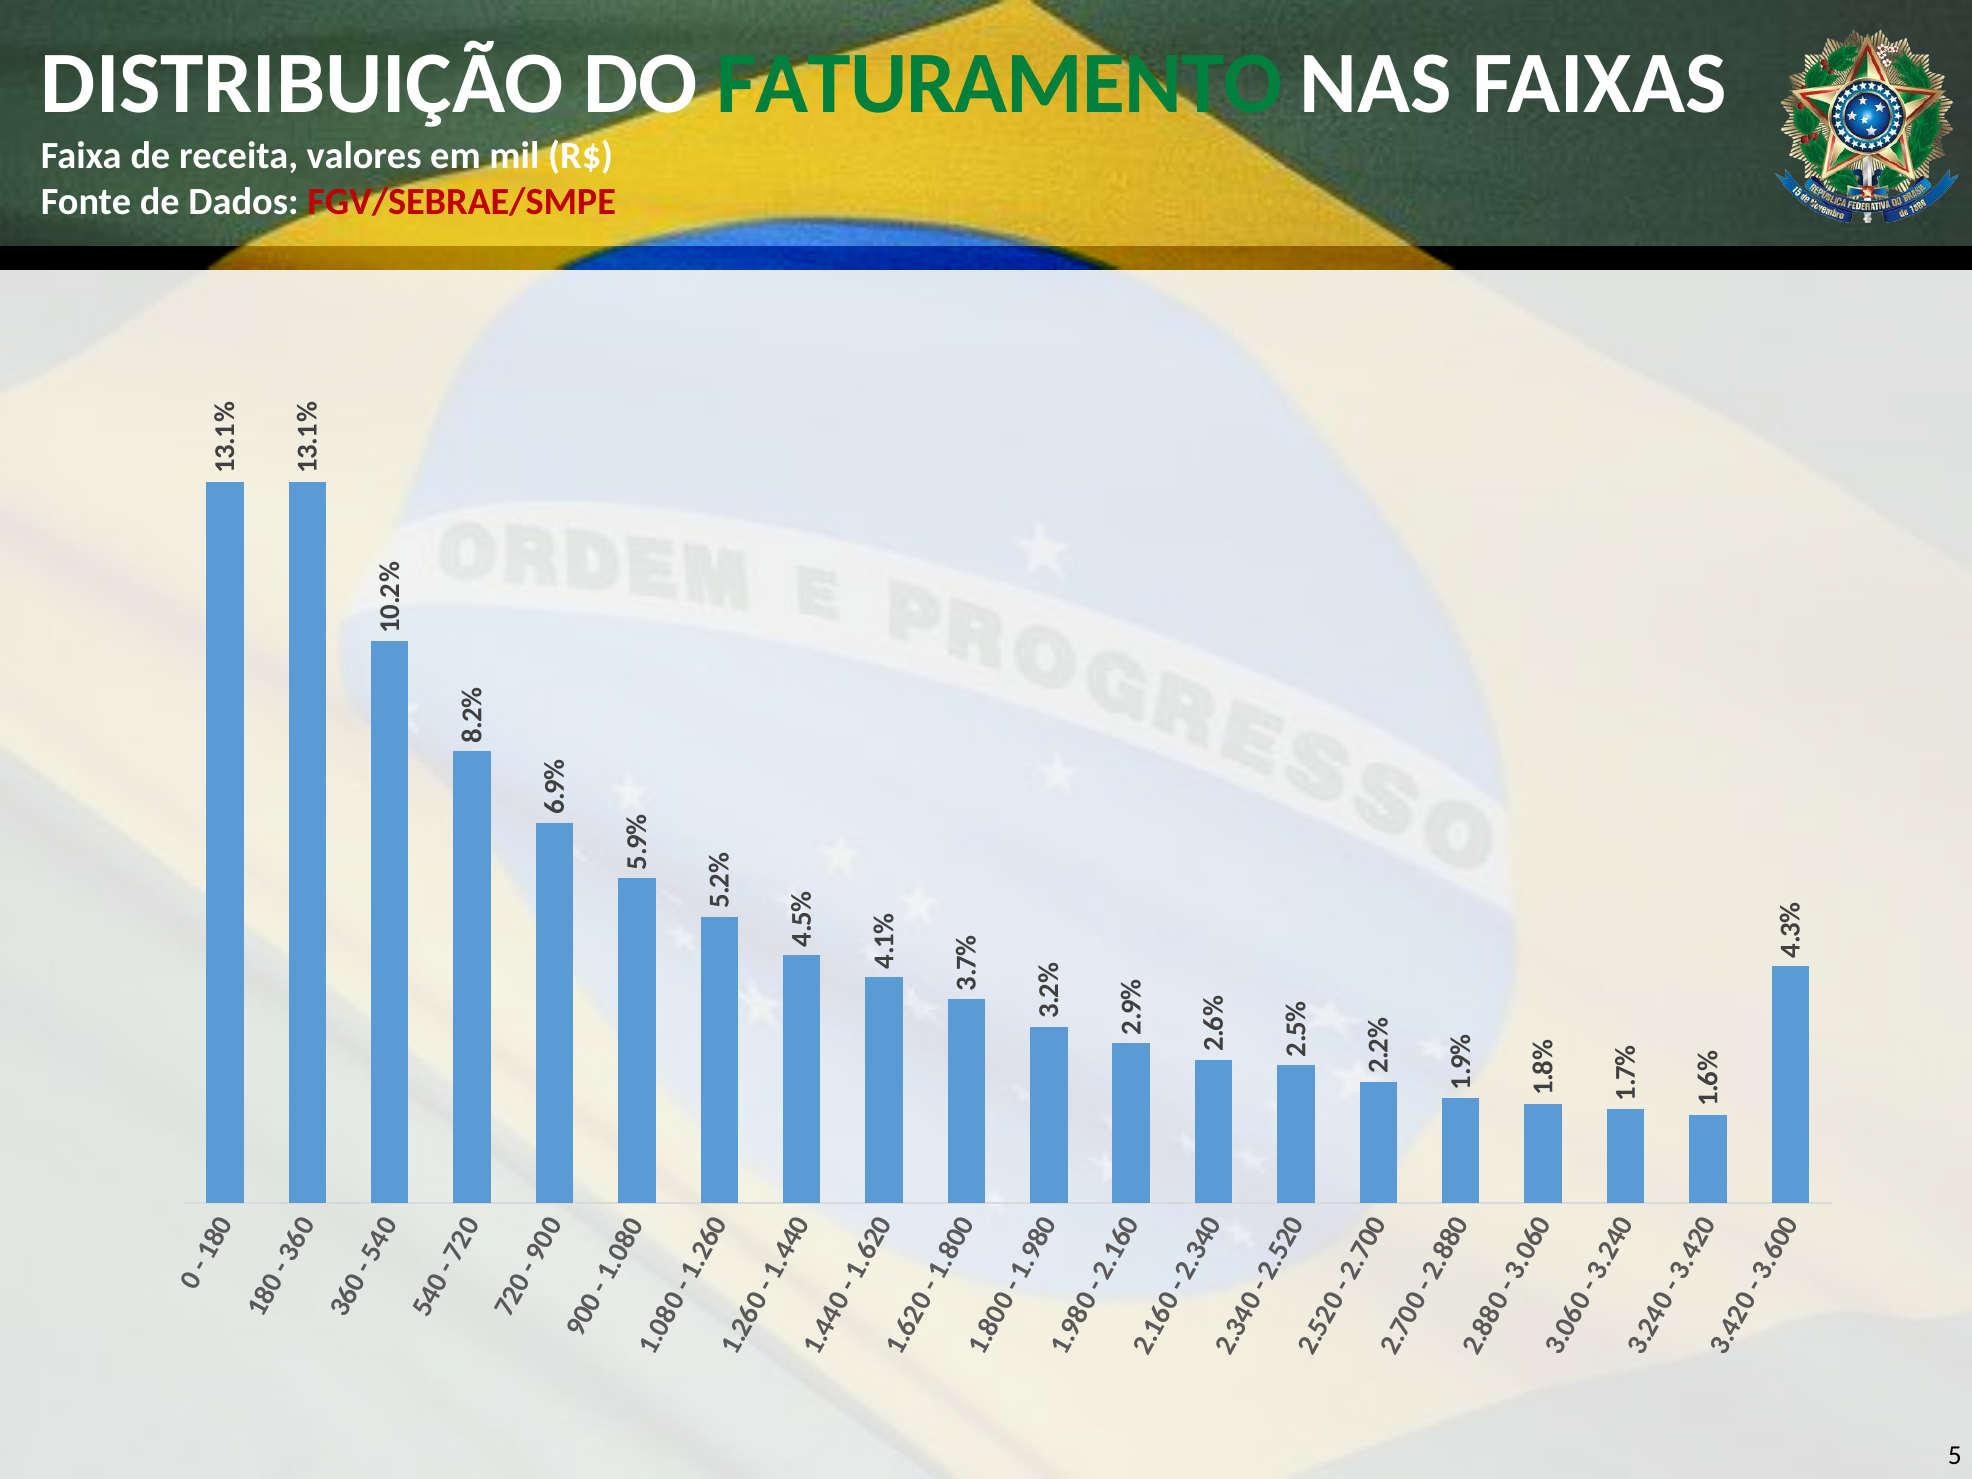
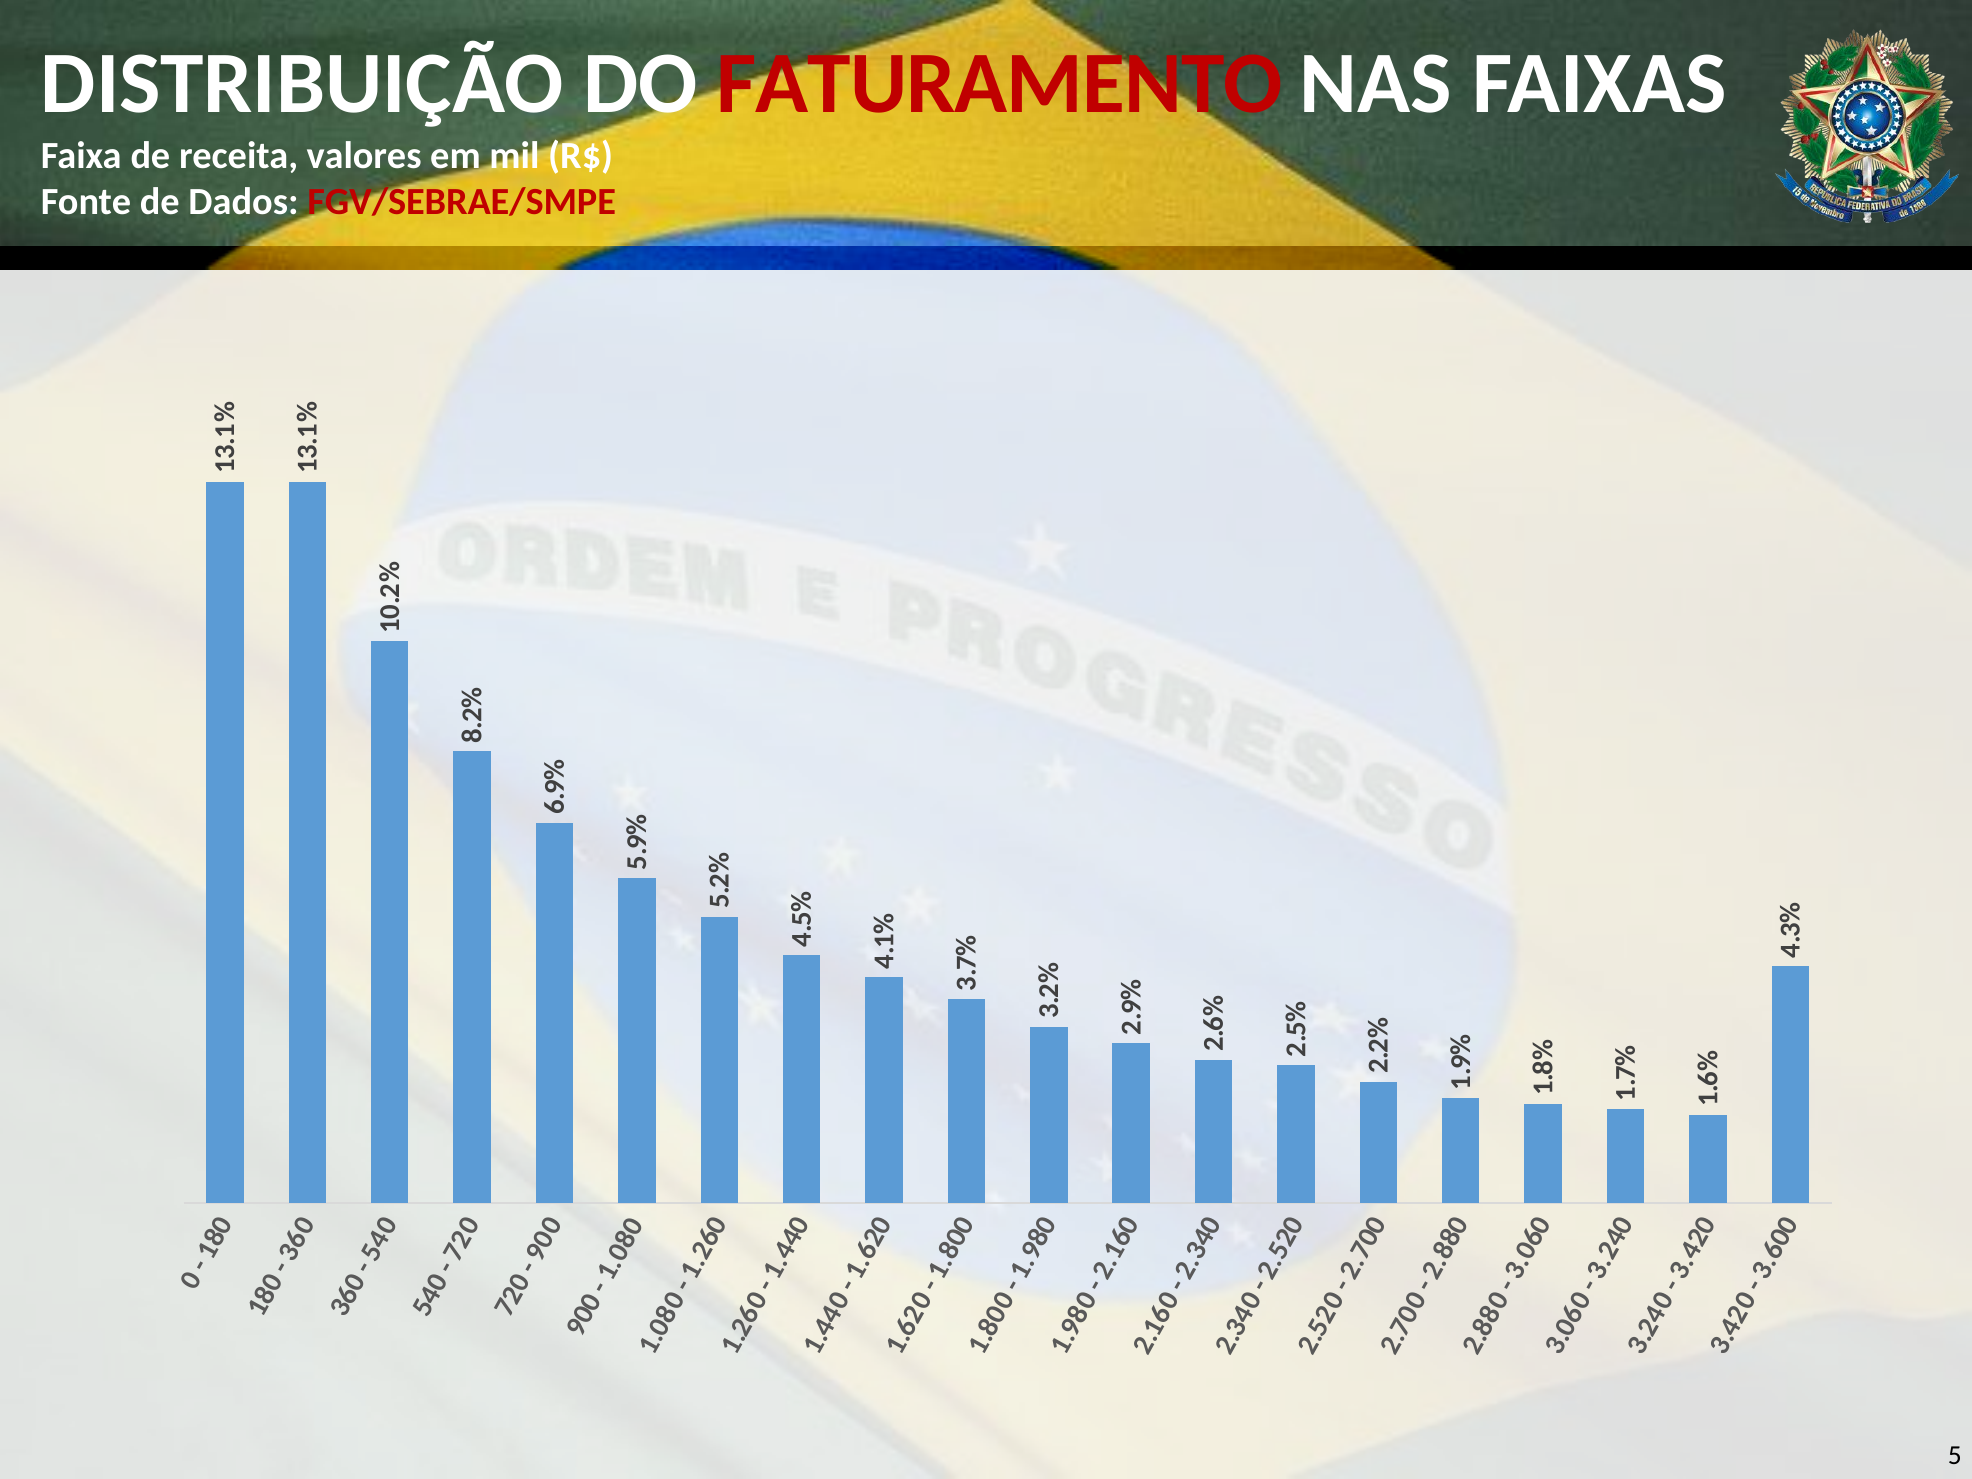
FATURAMENTO colour: green -> red
